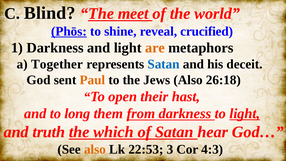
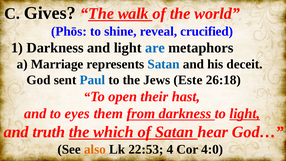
Blind: Blind -> Gives
meet: meet -> walk
Phōs underline: present -> none
are colour: orange -> blue
Together: Together -> Marriage
Paul colour: orange -> blue
Jews Also: Also -> Este
long: long -> eyes
3: 3 -> 4
4:3: 4:3 -> 4:0
